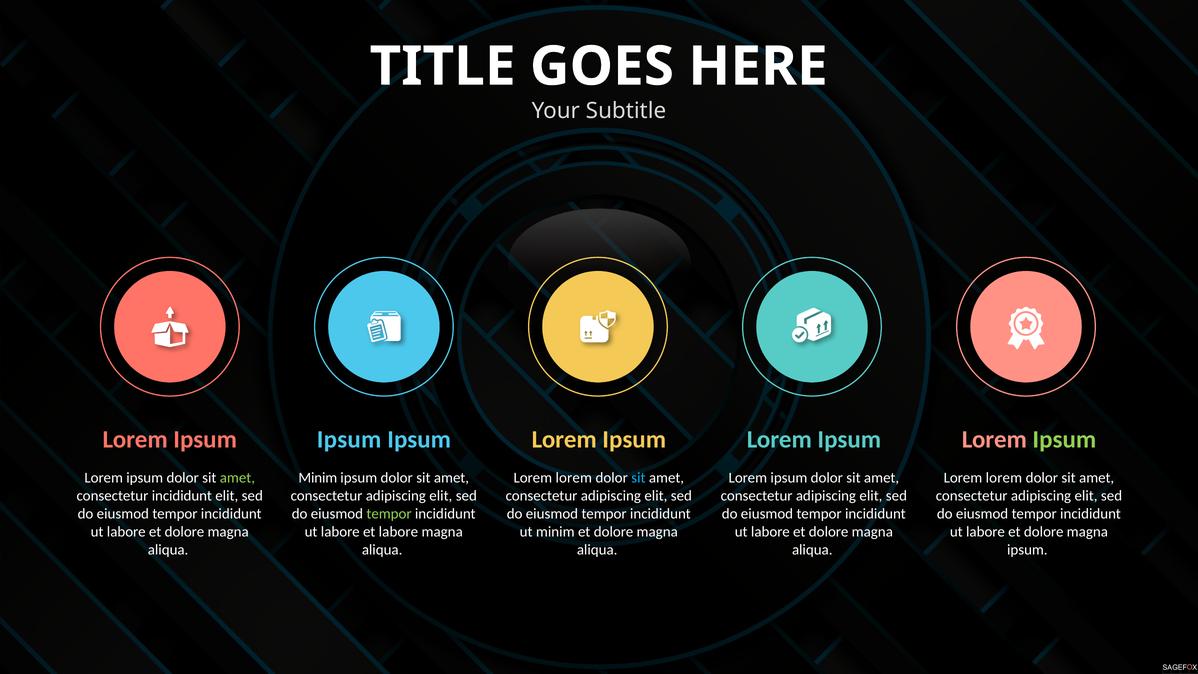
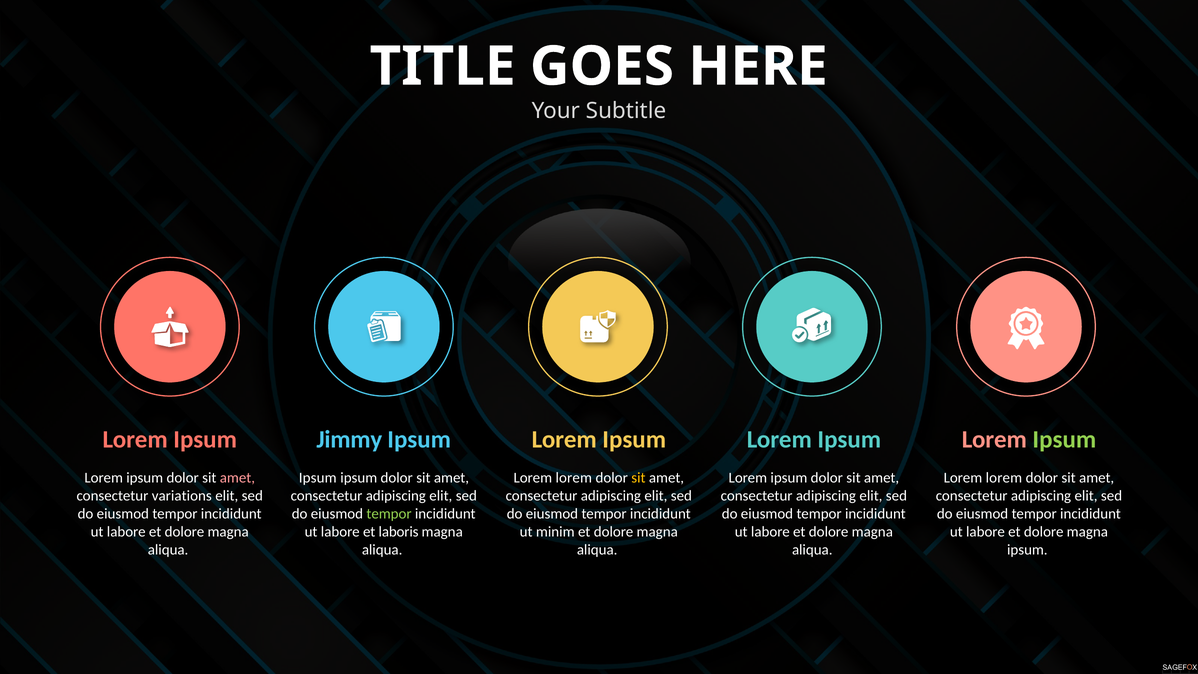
Ipsum at (349, 439): Ipsum -> Jimmy
amet at (237, 478) colour: light green -> pink
Minim at (318, 478): Minim -> Ipsum
sit at (638, 478) colour: light blue -> yellow
consectetur incididunt: incididunt -> variations
et labore: labore -> laboris
